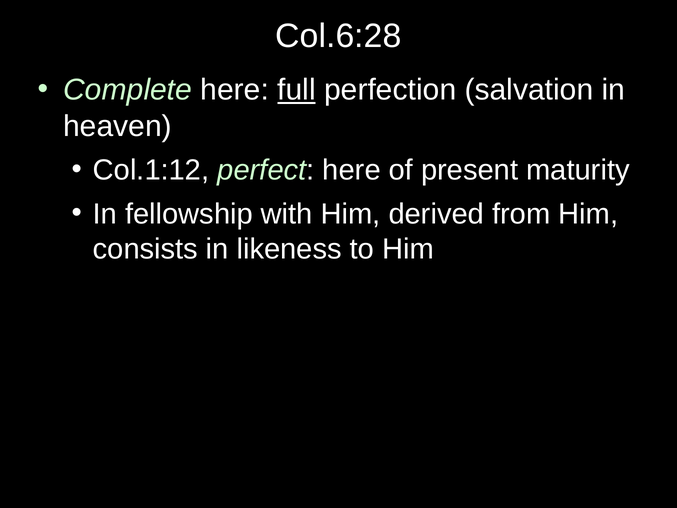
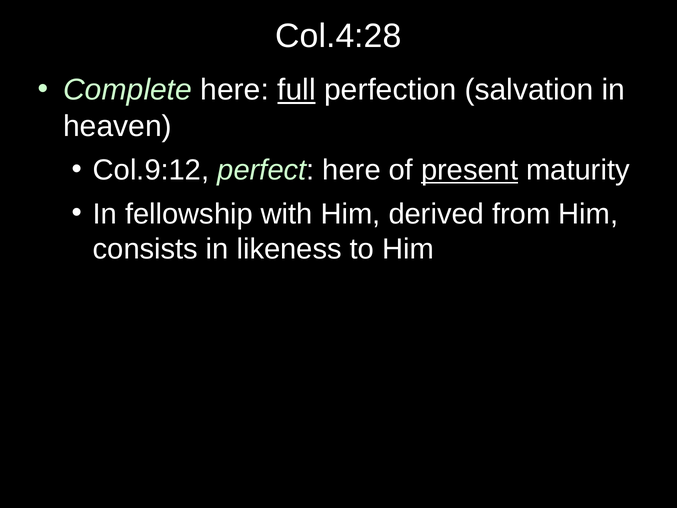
Col.6:28: Col.6:28 -> Col.4:28
Col.1:12: Col.1:12 -> Col.9:12
present underline: none -> present
